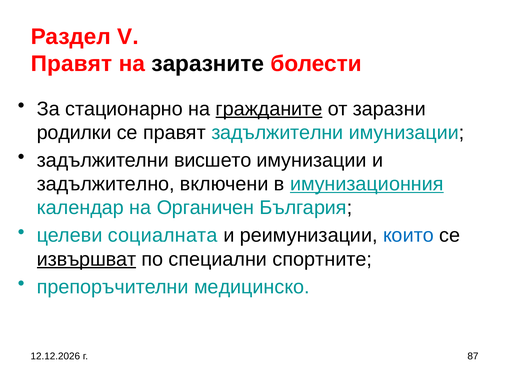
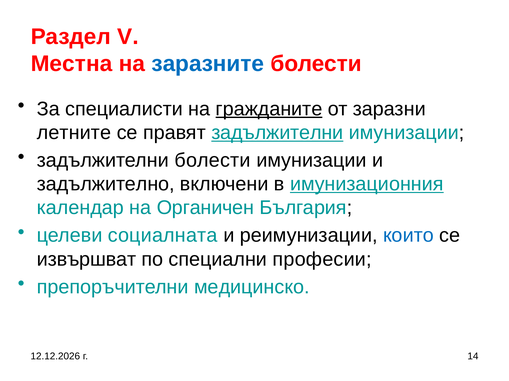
Правят at (72, 64): Правят -> Местна
заразните colour: black -> blue
стационарно: стационарно -> специалисти
родилки: родилки -> летните
задължителни at (277, 133) underline: none -> present
задължителни висшето: висшето -> болести
извършват underline: present -> none
спортните: спортните -> професии
87: 87 -> 14
